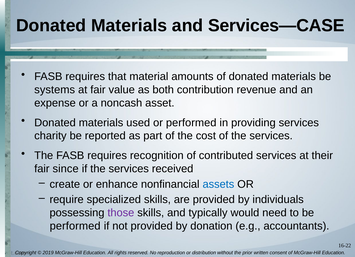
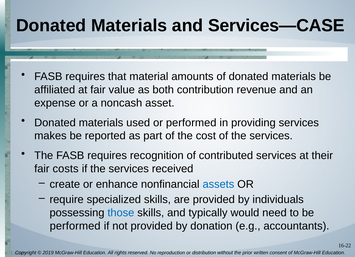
systems: systems -> affiliated
charity: charity -> makes
since: since -> costs
those colour: purple -> blue
